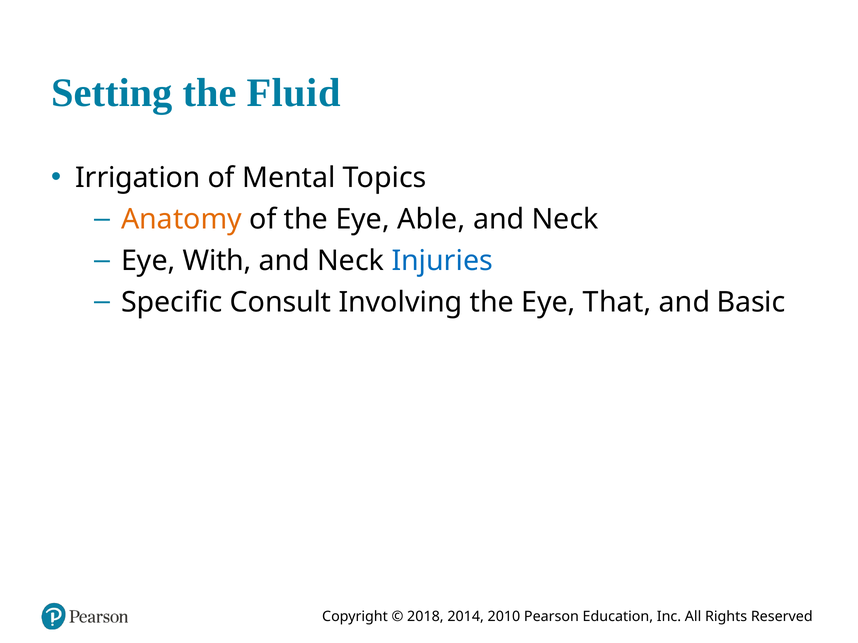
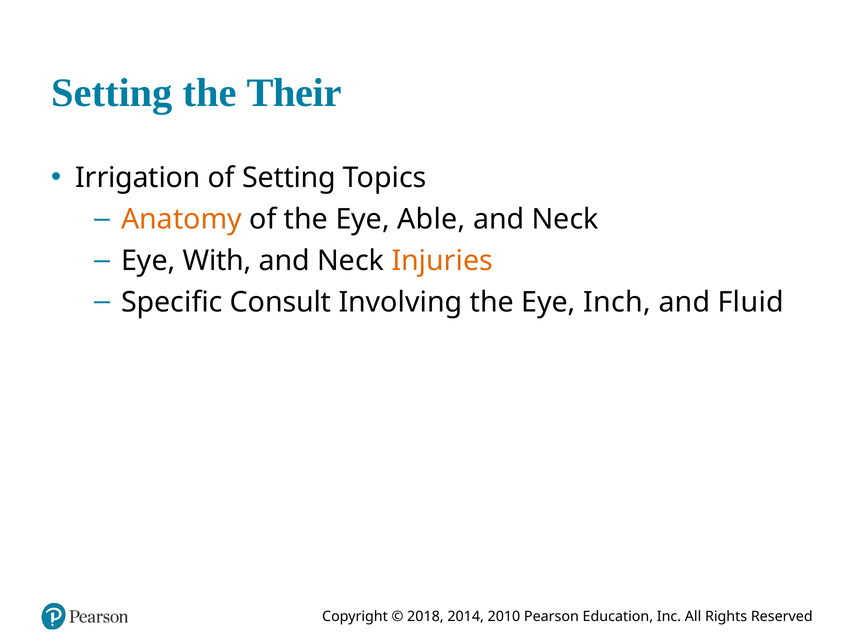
Fluid: Fluid -> Their
of Mental: Mental -> Setting
Injuries colour: blue -> orange
That: That -> Inch
Basic: Basic -> Fluid
